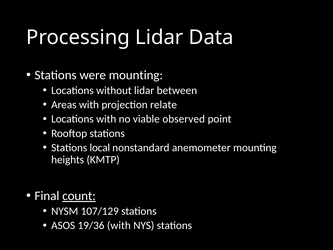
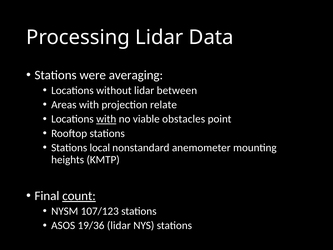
were mounting: mounting -> averaging
with at (106, 119) underline: none -> present
observed: observed -> obstacles
107/129: 107/129 -> 107/123
19/36 with: with -> lidar
